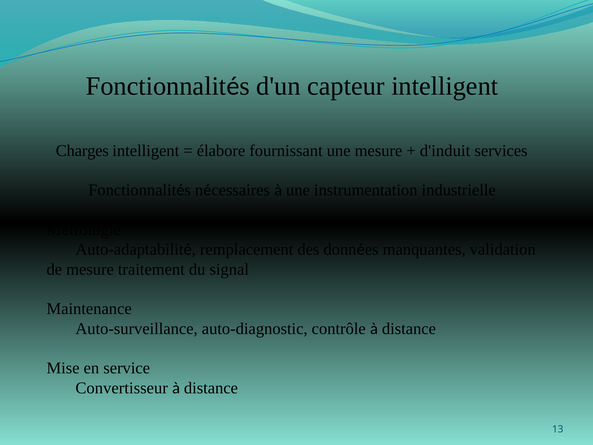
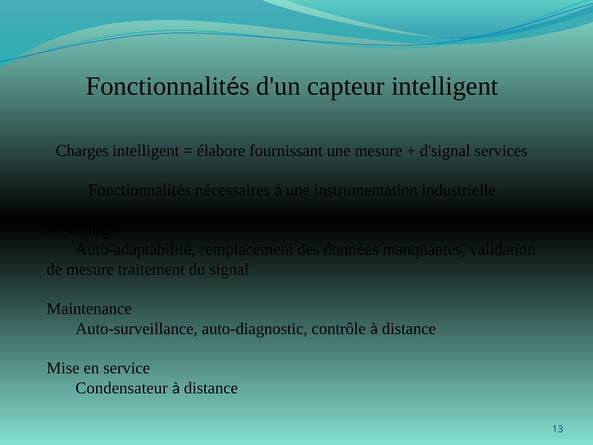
d'induit: d'induit -> d'signal
Convertisseur: Convertisseur -> Condensateur
